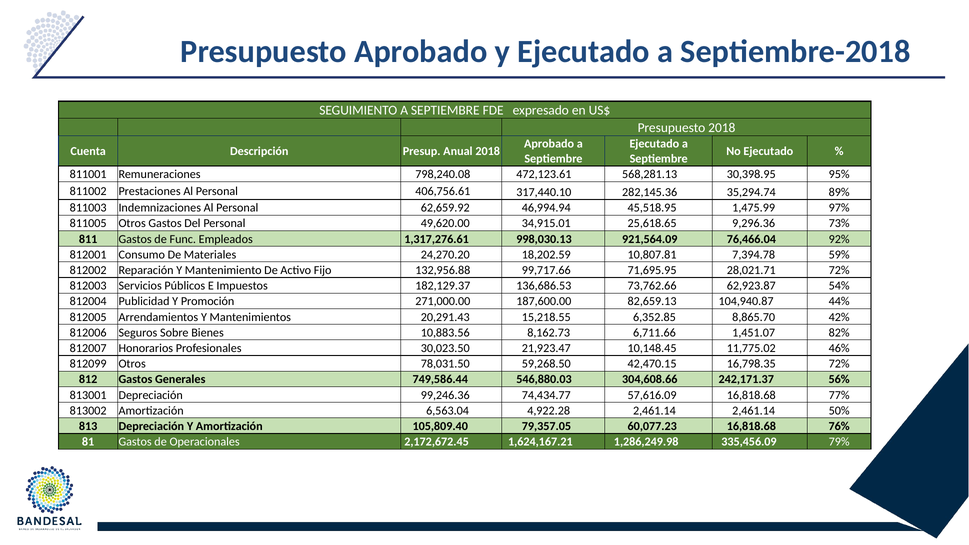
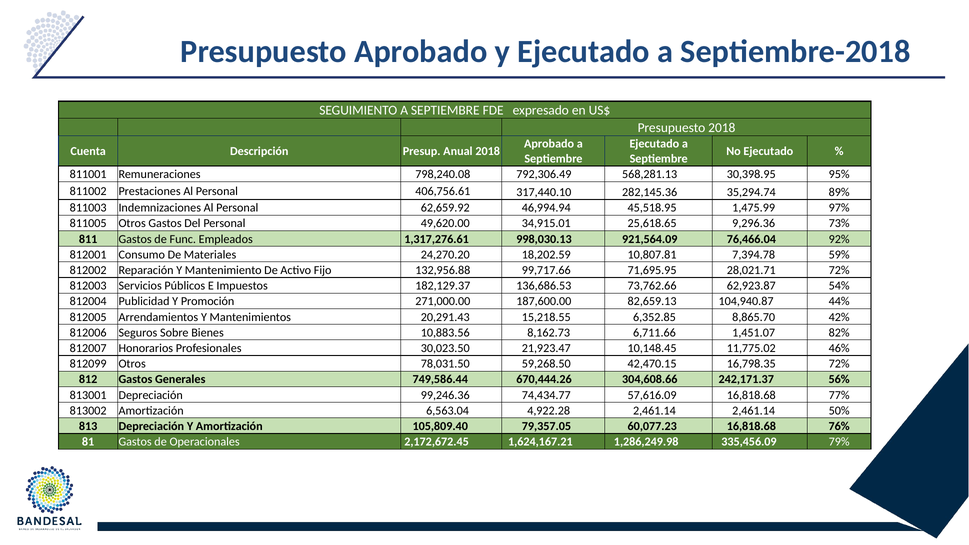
472,123.61: 472,123.61 -> 792,306.49
546,880.03: 546,880.03 -> 670,444.26
